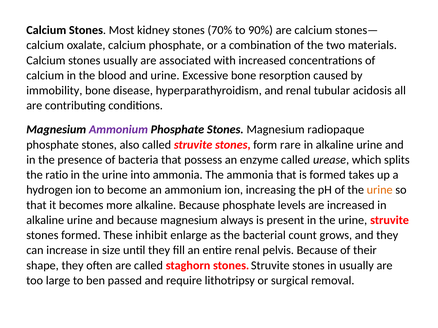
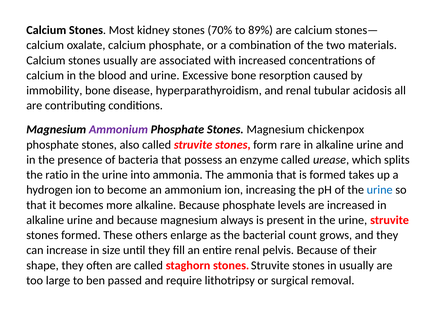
90%: 90% -> 89%
radiopaque: radiopaque -> chickenpox
urine at (380, 190) colour: orange -> blue
inhibit: inhibit -> others
